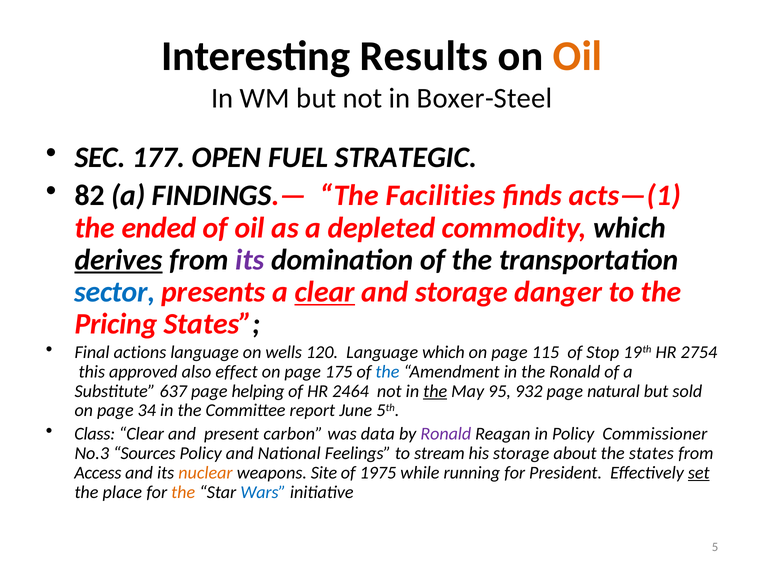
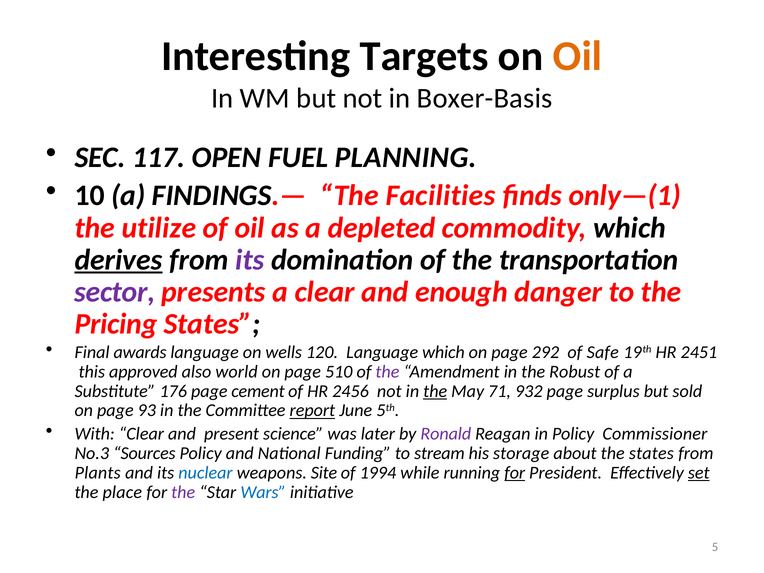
Results: Results -> Targets
Boxer-Steel: Boxer-Steel -> Boxer-Basis
177: 177 -> 117
STRATEGIC: STRATEGIC -> PLANNING
82: 82 -> 10
acts—(1: acts—(1 -> only—(1
ended: ended -> utilize
sector colour: blue -> purple
clear at (325, 292) underline: present -> none
and storage: storage -> enough
actions: actions -> awards
115: 115 -> 292
Stop: Stop -> Safe
2754: 2754 -> 2451
effect: effect -> world
175: 175 -> 510
the at (387, 372) colour: blue -> purple
the Ronald: Ronald -> Robust
637: 637 -> 176
helping: helping -> cement
2464: 2464 -> 2456
95: 95 -> 71
natural: natural -> surplus
34: 34 -> 93
report underline: none -> present
Class: Class -> With
carbon: carbon -> science
data: data -> later
Feelings: Feelings -> Funding
Access: Access -> Plants
nuclear colour: orange -> blue
1975: 1975 -> 1994
for at (515, 473) underline: none -> present
the at (183, 492) colour: orange -> purple
